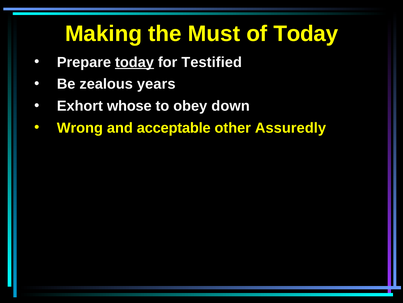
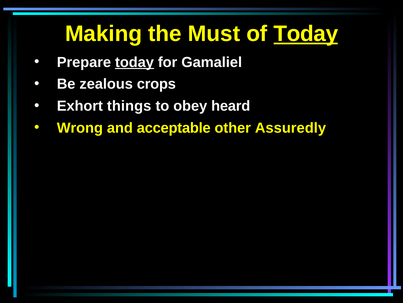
Today at (306, 34) underline: none -> present
Testified: Testified -> Gamaliel
years: years -> crops
whose: whose -> things
down: down -> heard
